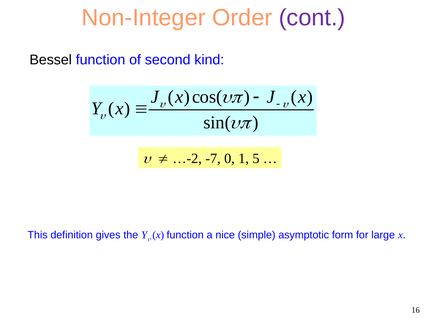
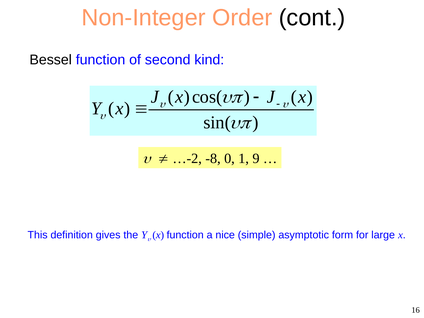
cont colour: purple -> black
-7: -7 -> -8
5: 5 -> 9
